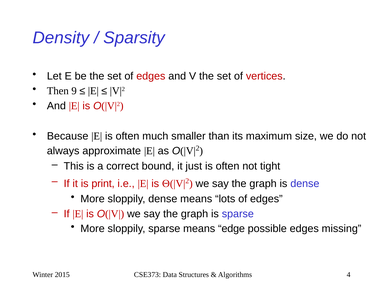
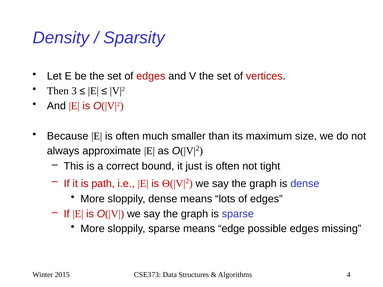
9: 9 -> 3
print: print -> path
